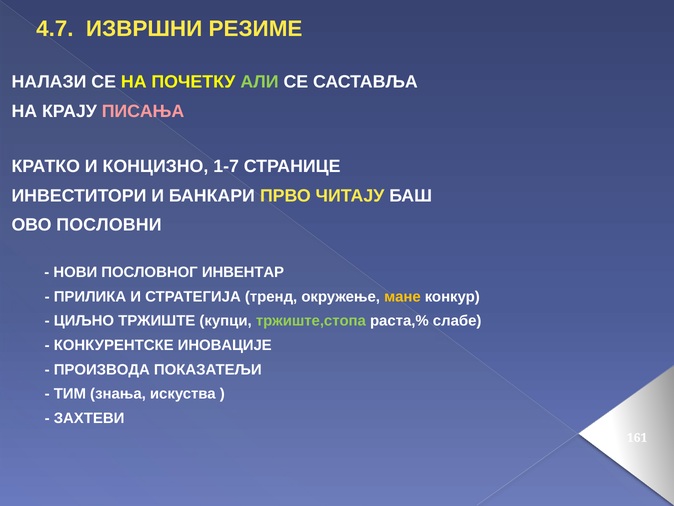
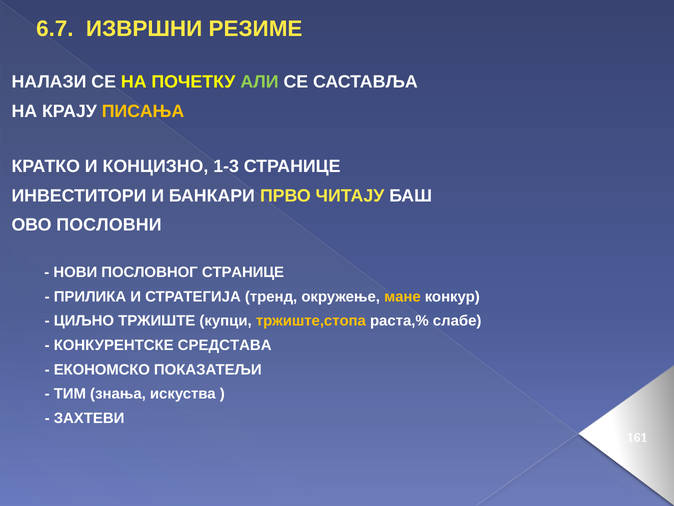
4.7: 4.7 -> 6.7
ПИСАЊА colour: pink -> yellow
1-7: 1-7 -> 1-3
ПОСЛОВНОГ ИНВЕНТАР: ИНВЕНТАР -> СТРАНИЦЕ
тржиште,стопа colour: light green -> yellow
ИНОВАЦИЈЕ: ИНОВАЦИЈЕ -> СРЕДСТАВА
ПРОИЗВОДА: ПРОИЗВОДА -> ЕКОНОМСКО
